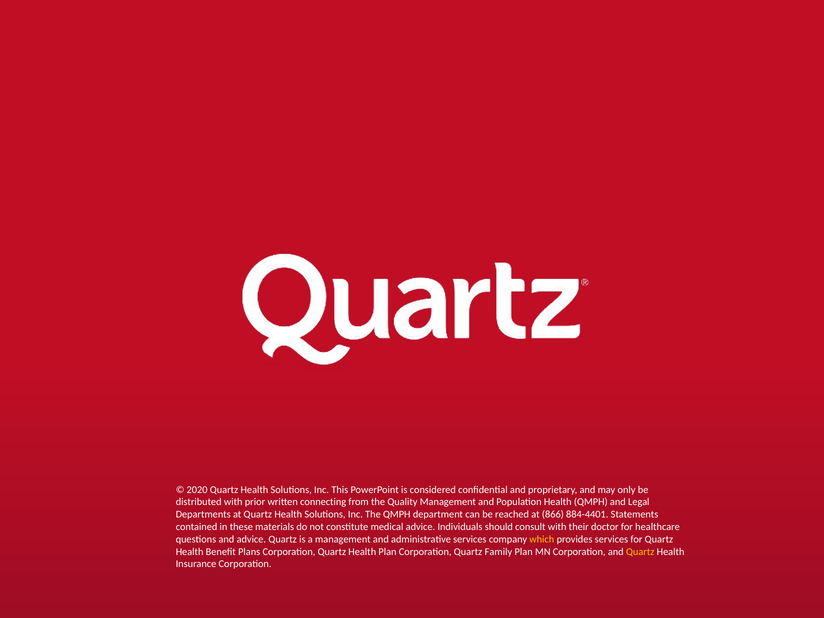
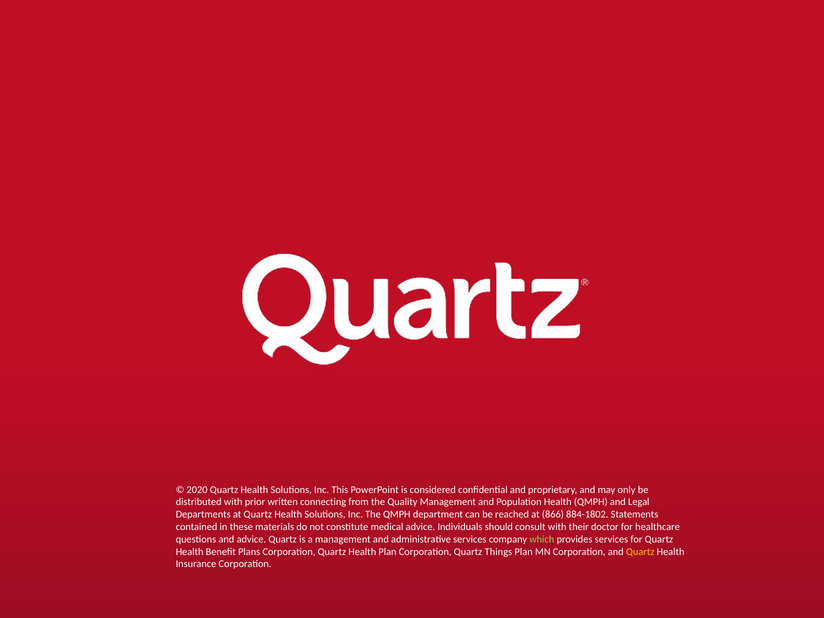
884-4401: 884-4401 -> 884-1802
which colour: yellow -> light green
Family: Family -> Things
